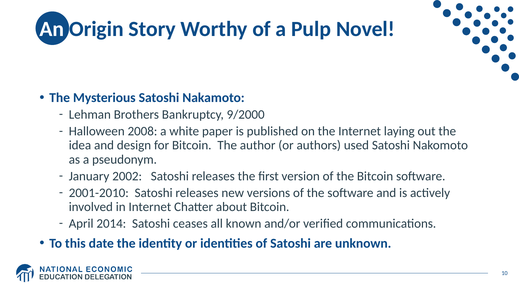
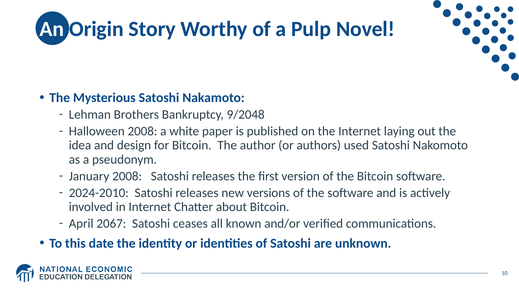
9/2000: 9/2000 -> 9/2048
January 2002: 2002 -> 2008
2001-2010: 2001-2010 -> 2024-2010
2014: 2014 -> 2067
